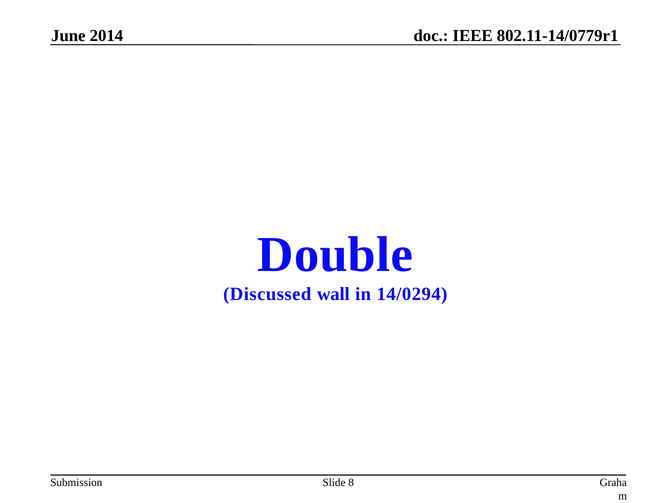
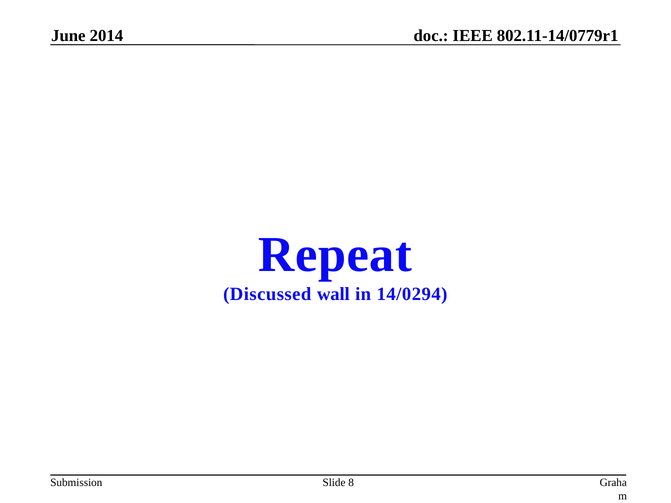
Double: Double -> Repeat
